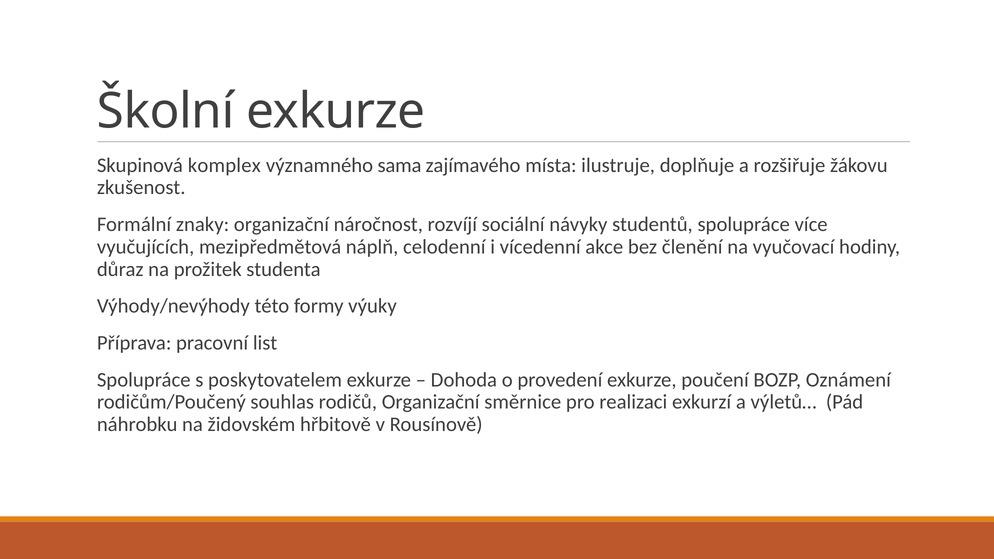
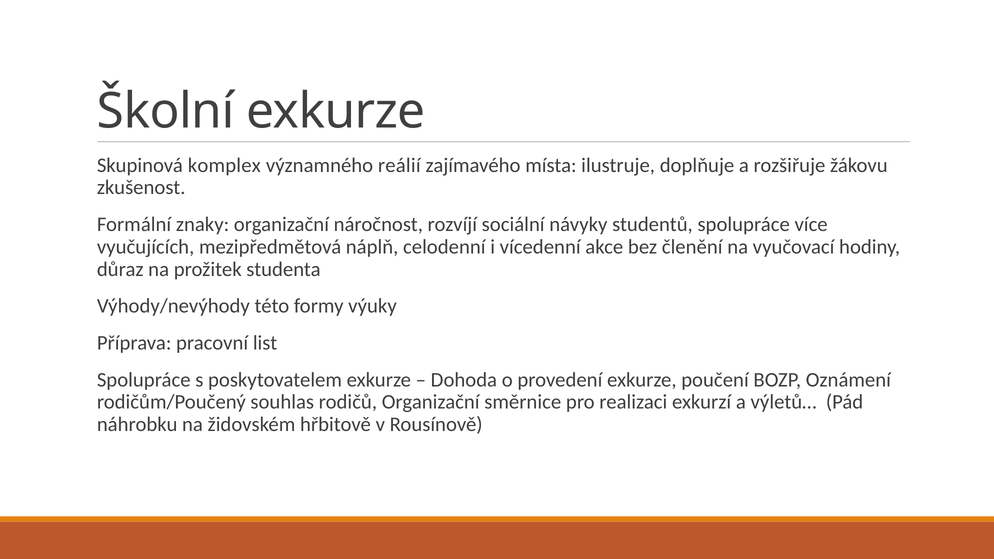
sama: sama -> reálií
